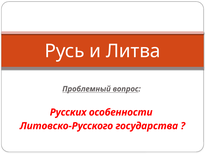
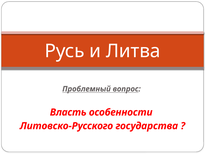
Русских: Русских -> Власть
